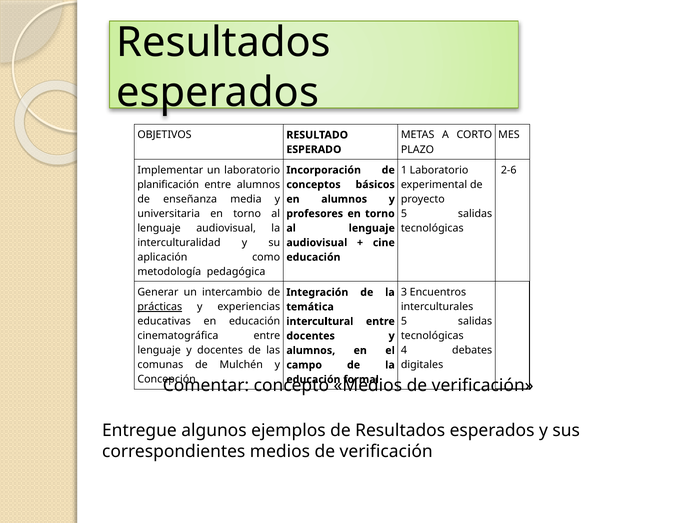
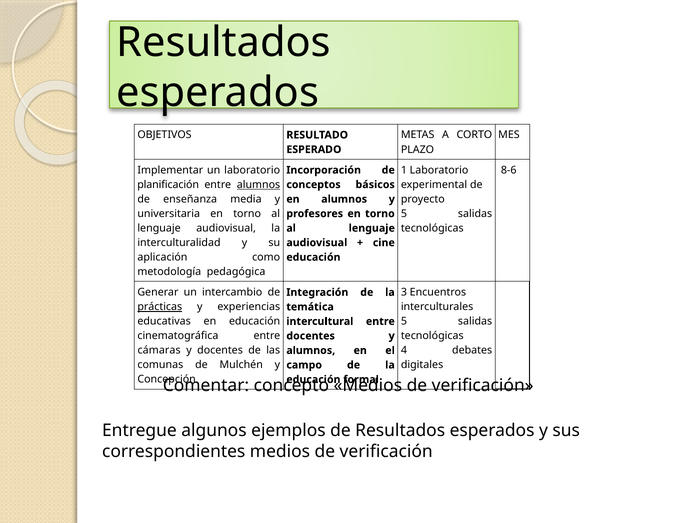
2-6: 2-6 -> 8-6
alumnos at (258, 185) underline: none -> present
lenguaje at (159, 350): lenguaje -> cámaras
